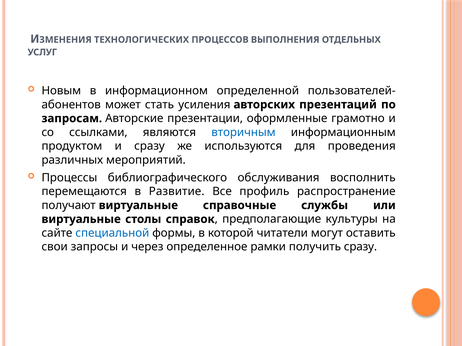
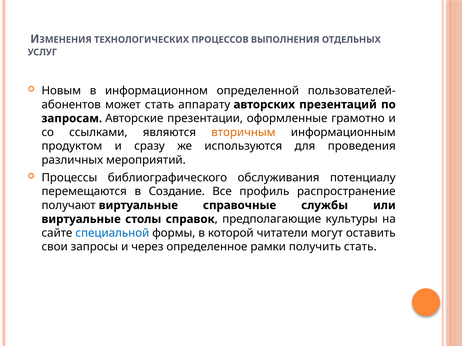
усиления: усиления -> аппарату
вторичным colour: blue -> orange
восполнить: восполнить -> потенциалу
Развитие: Развитие -> Создание
получить сразу: сразу -> стать
